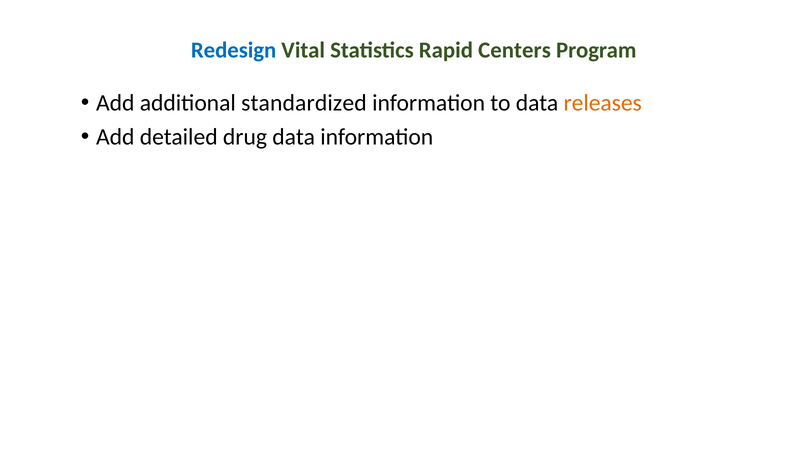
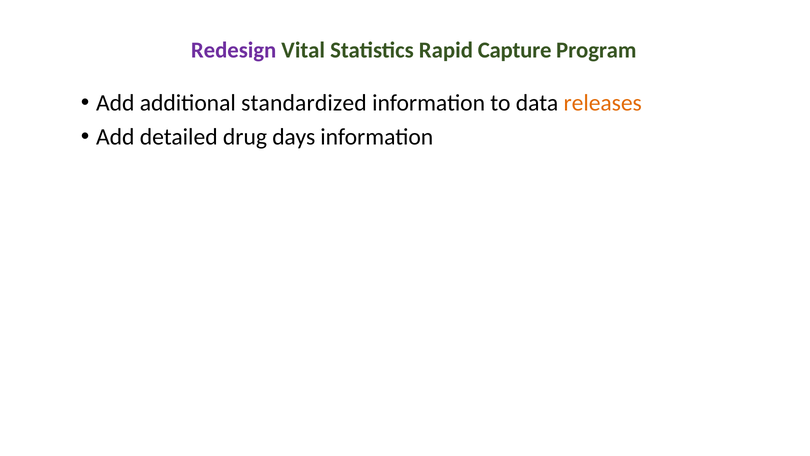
Redesign colour: blue -> purple
Centers: Centers -> Capture
drug data: data -> days
